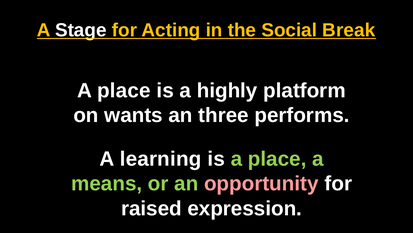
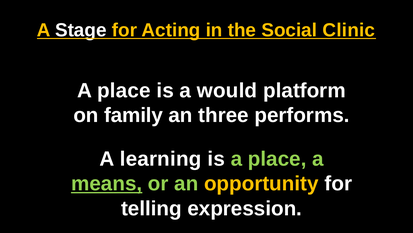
Break: Break -> Clinic
highly: highly -> would
wants: wants -> family
means underline: none -> present
opportunity colour: pink -> yellow
raised: raised -> telling
